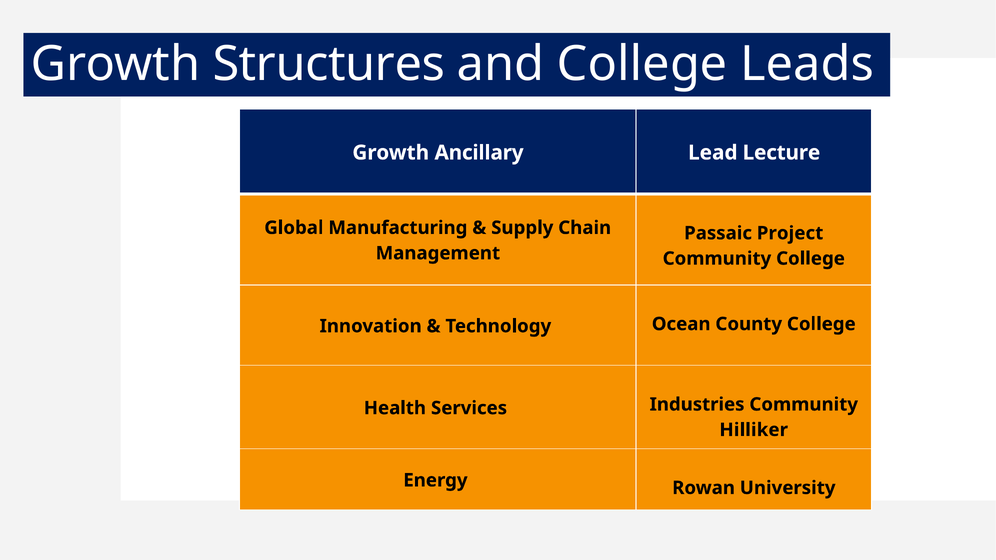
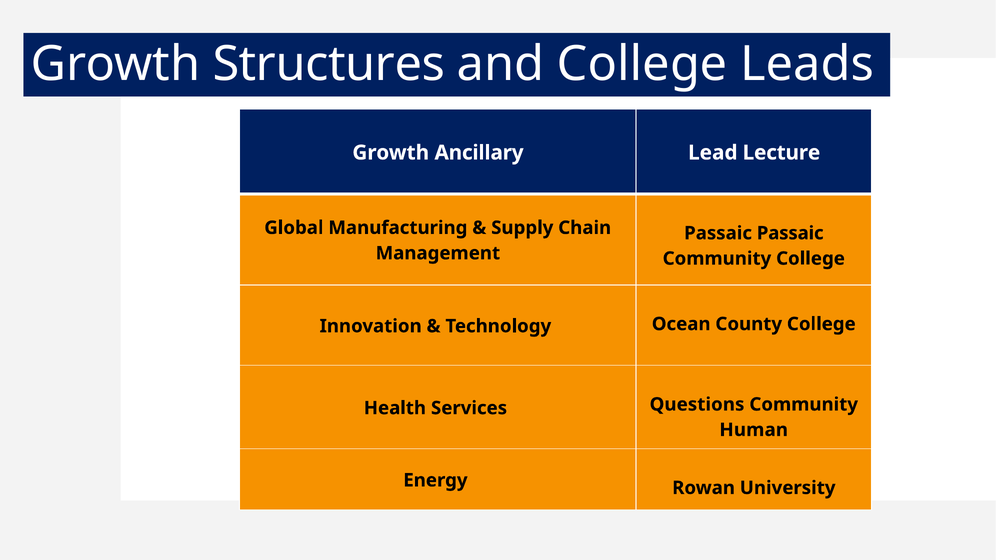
Passaic Project: Project -> Passaic
Industries: Industries -> Questions
Hilliker: Hilliker -> Human
